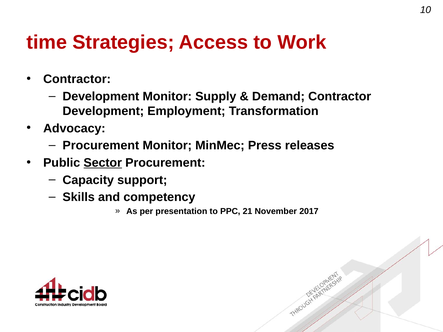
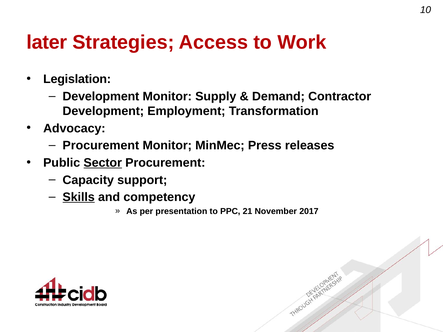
time: time -> later
Contractor at (77, 79): Contractor -> Legislation
Skills underline: none -> present
